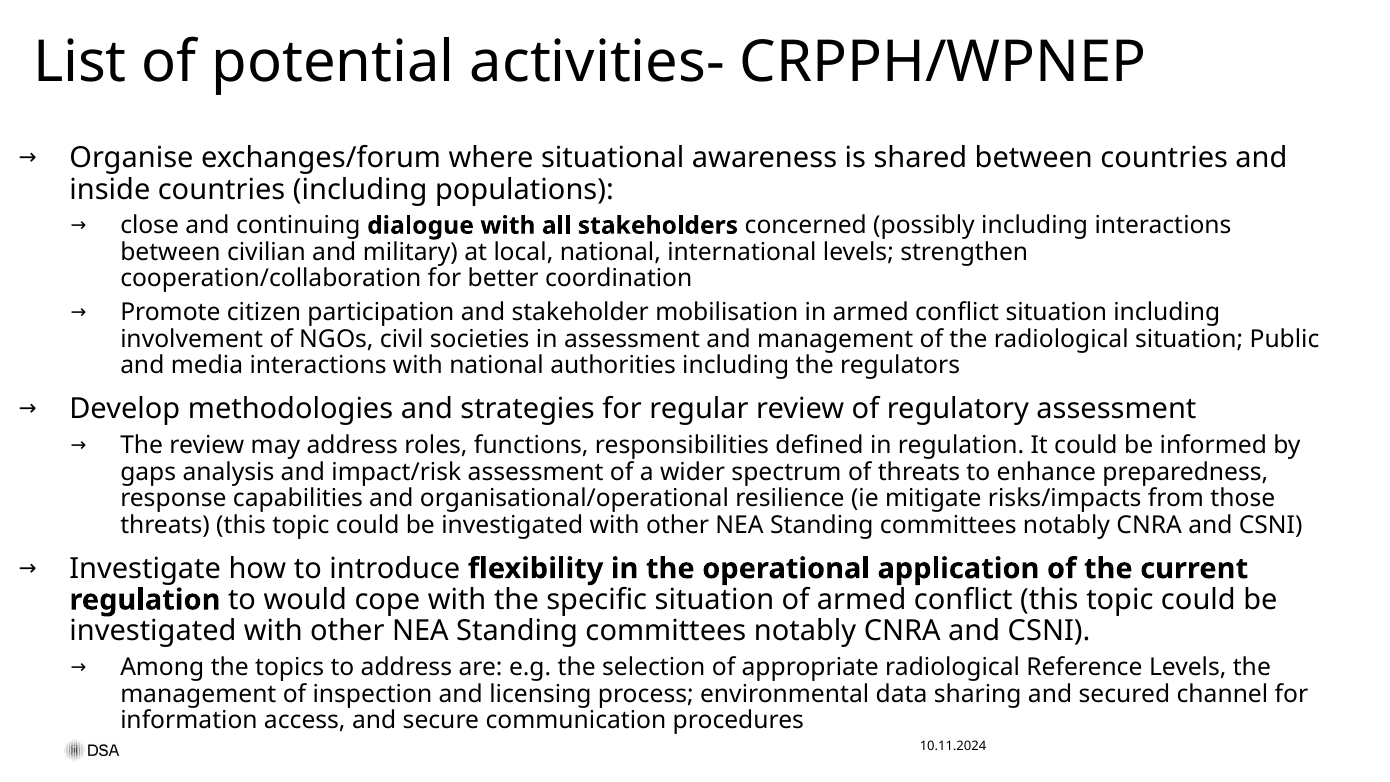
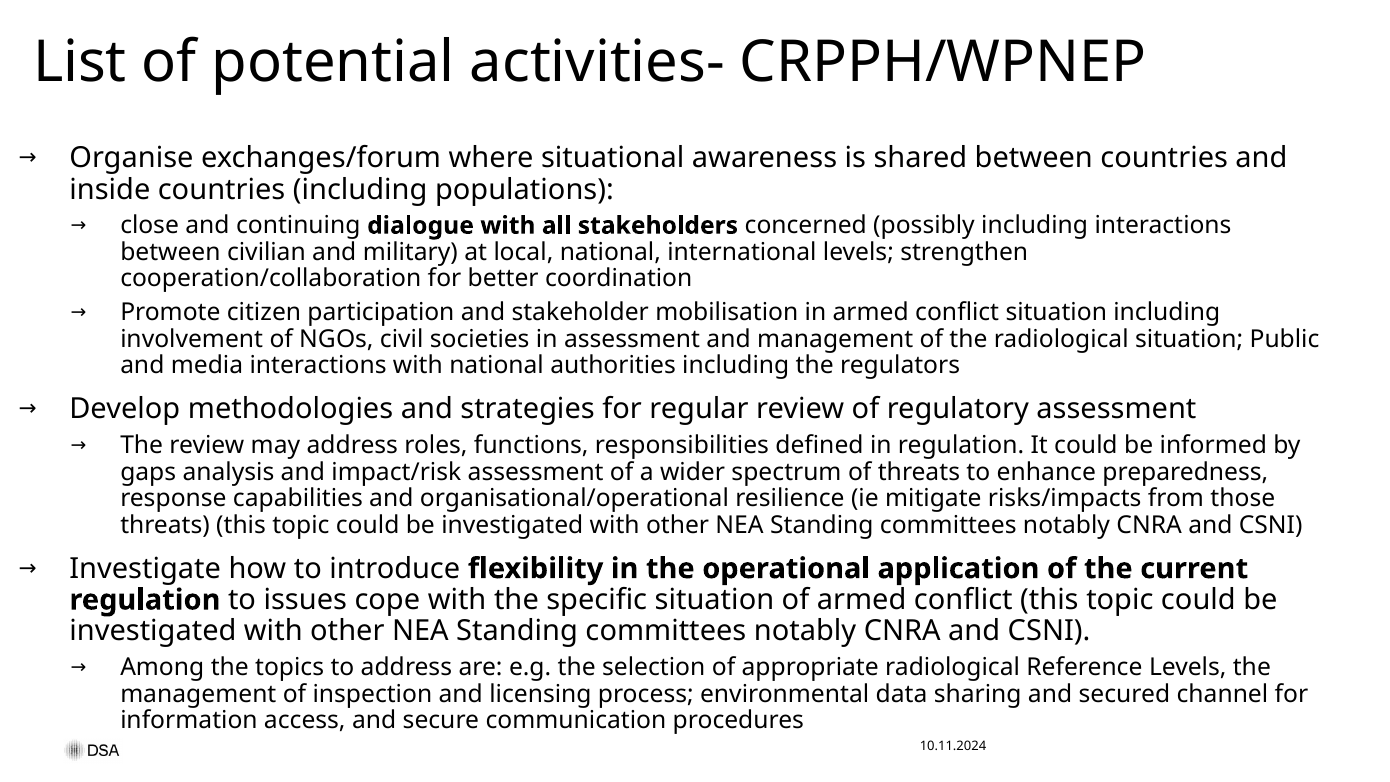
would: would -> issues
